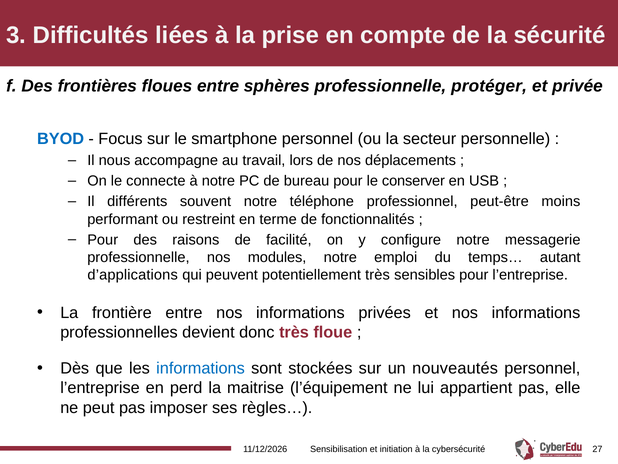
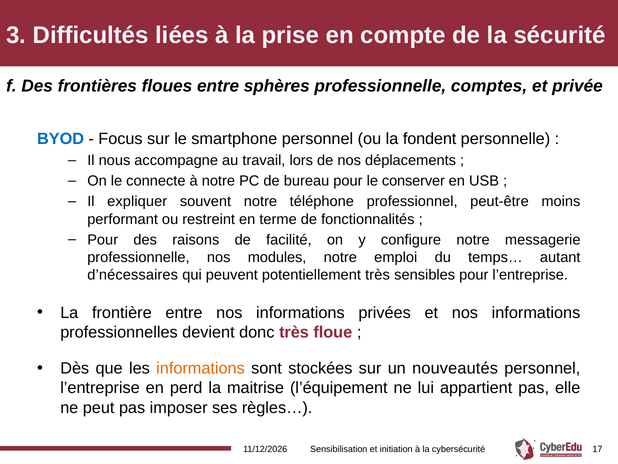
protéger: protéger -> comptes
secteur: secteur -> fondent
différents: différents -> expliquer
d’applications: d’applications -> d’nécessaires
informations at (201, 368) colour: blue -> orange
27: 27 -> 17
